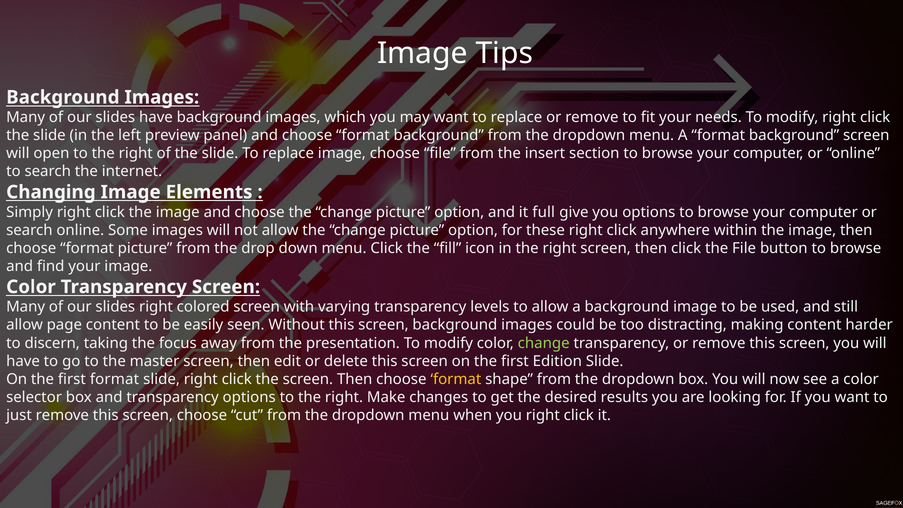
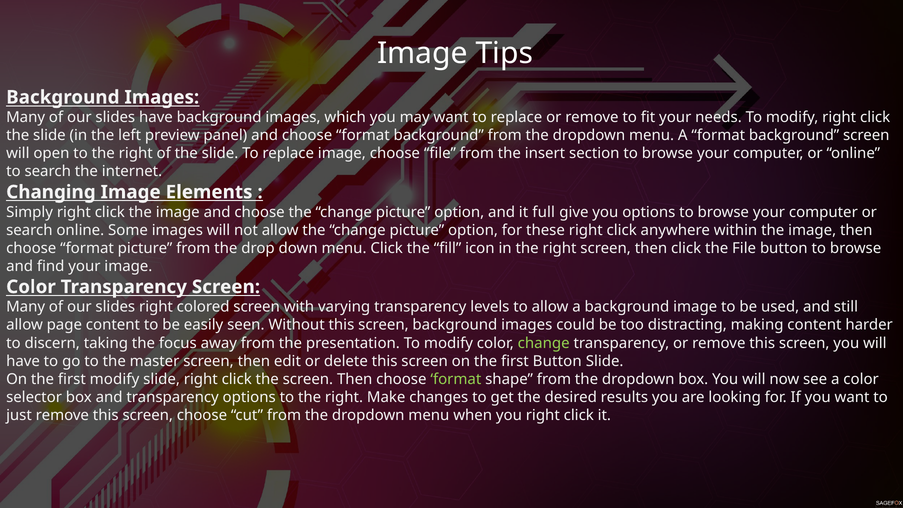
first Edition: Edition -> Button
first format: format -> modify
format at (456, 379) colour: yellow -> light green
